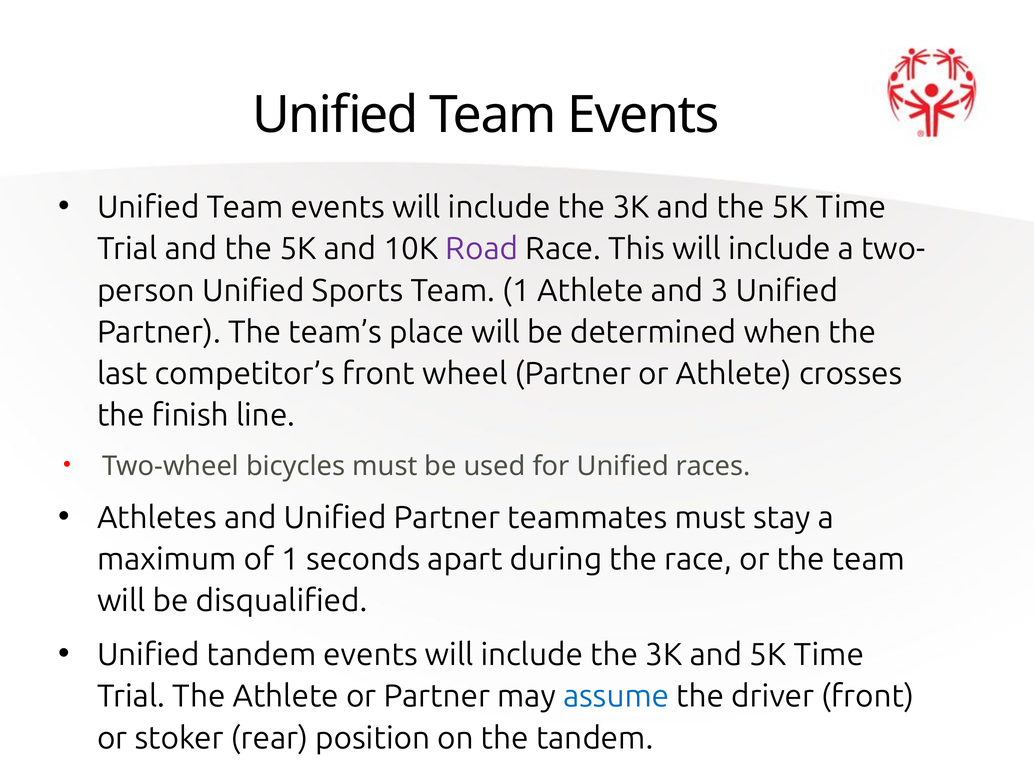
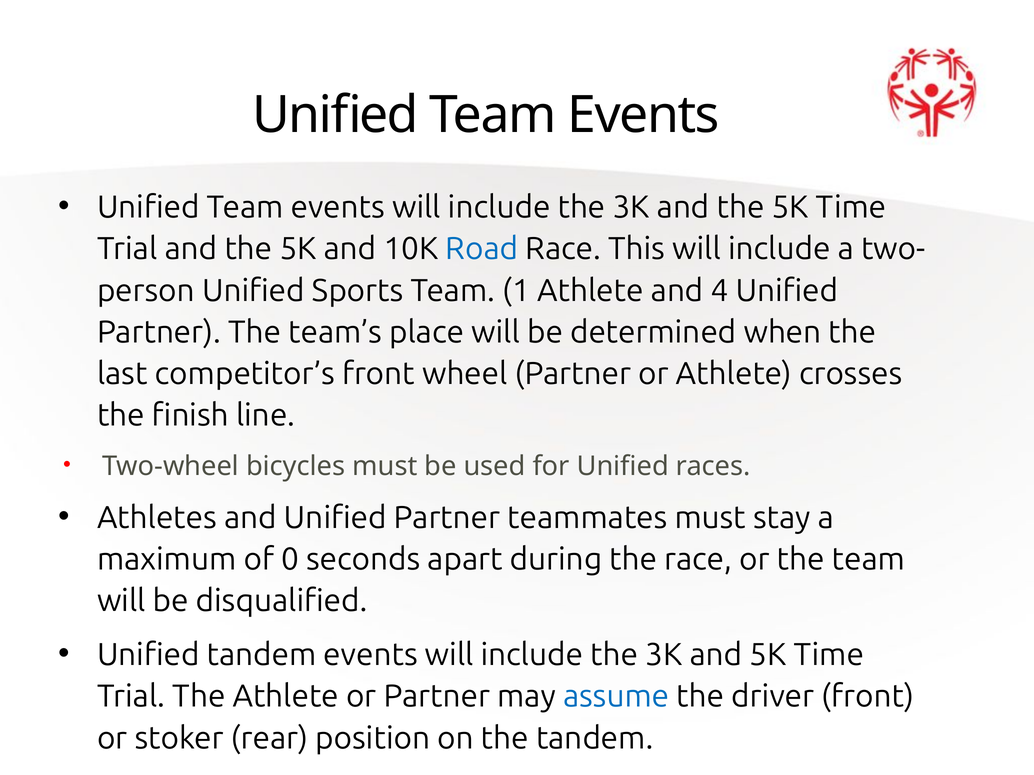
Road colour: purple -> blue
3: 3 -> 4
of 1: 1 -> 0
